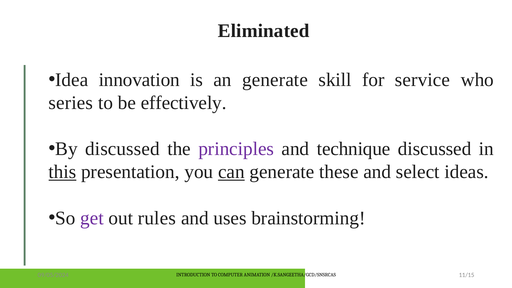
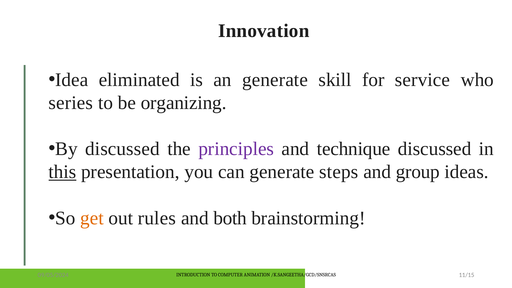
Eliminated: Eliminated -> Innovation
innovation: innovation -> eliminated
effectively: effectively -> organizing
can underline: present -> none
these: these -> steps
select: select -> group
get colour: purple -> orange
uses: uses -> both
